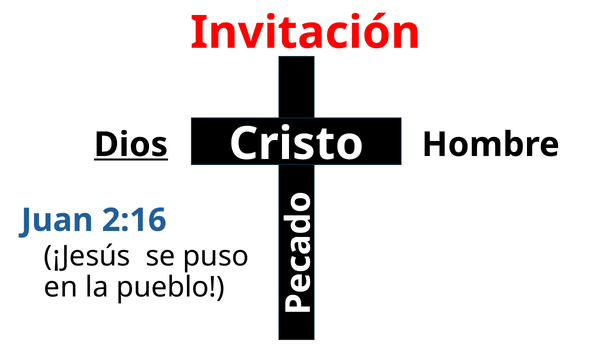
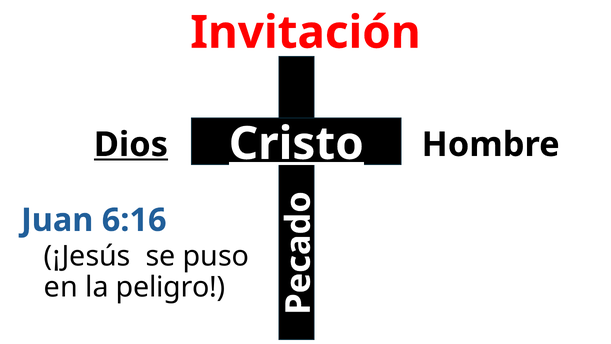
Cristo underline: none -> present
2:16: 2:16 -> 6:16
pueblo: pueblo -> peligro
